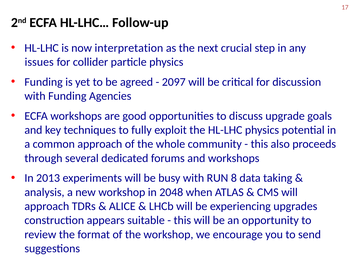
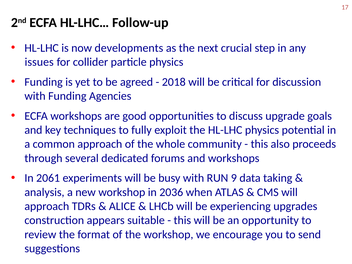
interpretation: interpretation -> developments
2097: 2097 -> 2018
2013: 2013 -> 2061
8: 8 -> 9
2048: 2048 -> 2036
